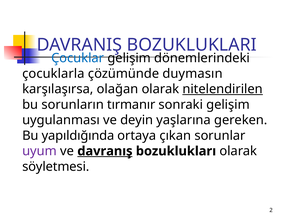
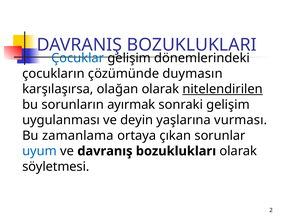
çocuklarla: çocuklarla -> çocukların
tırmanır: tırmanır -> ayırmak
gereken: gereken -> vurması
yapıldığında: yapıldığında -> zamanlama
uyum colour: purple -> blue
davranış underline: present -> none
